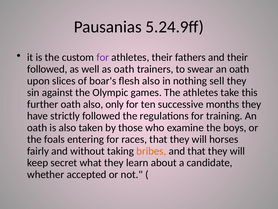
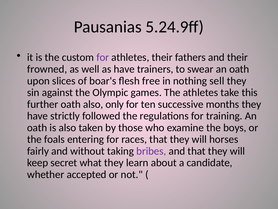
followed at (47, 69): followed -> frowned
as oath: oath -> have
flesh also: also -> free
bribes colour: orange -> purple
